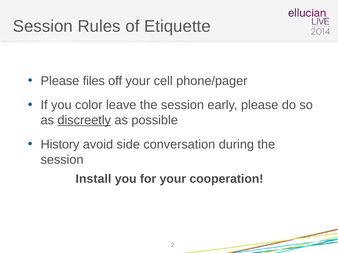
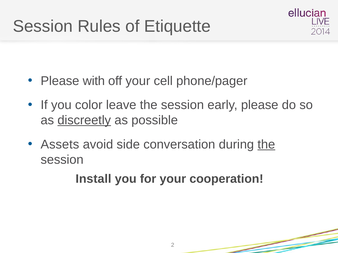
files: files -> with
History: History -> Assets
the at (266, 145) underline: none -> present
